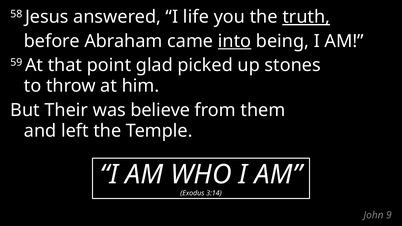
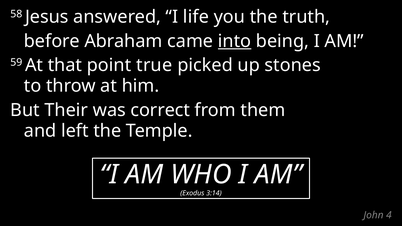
truth underline: present -> none
glad: glad -> true
believe: believe -> correct
9: 9 -> 4
